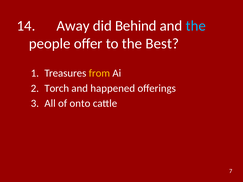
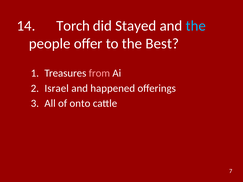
Away: Away -> Torch
Behind: Behind -> Stayed
from colour: yellow -> pink
Torch: Torch -> Israel
